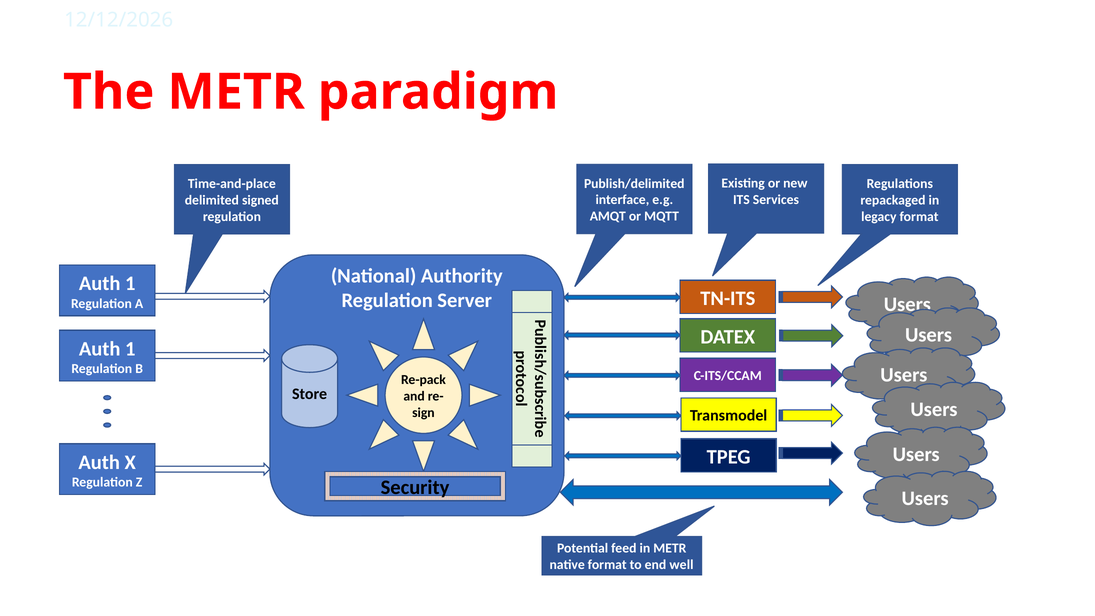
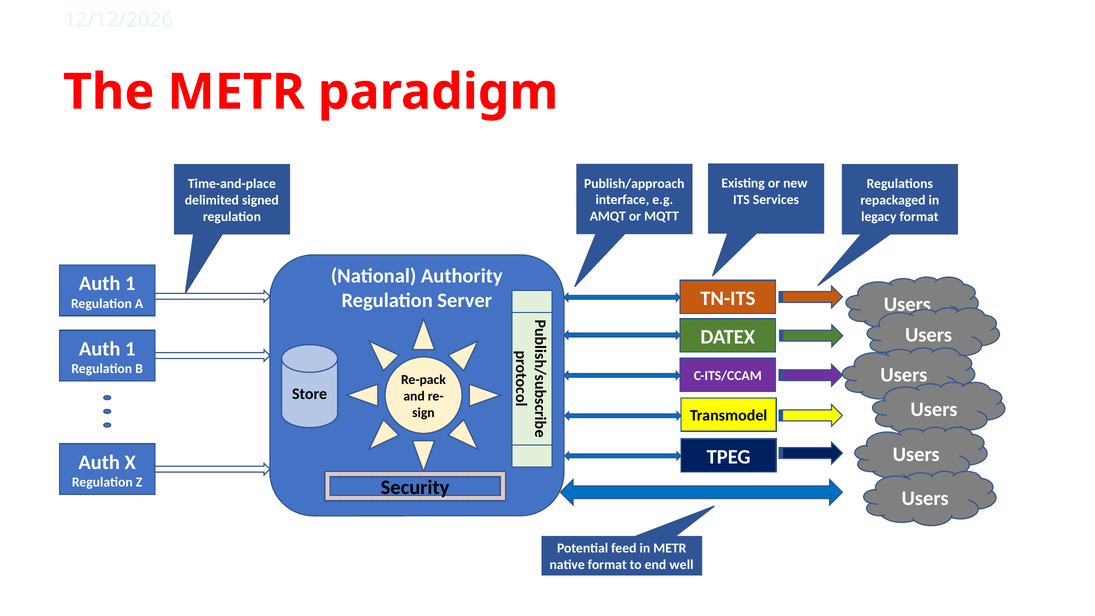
Publish/delimited: Publish/delimited -> Publish/approach
